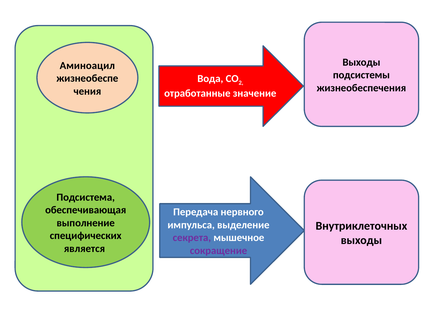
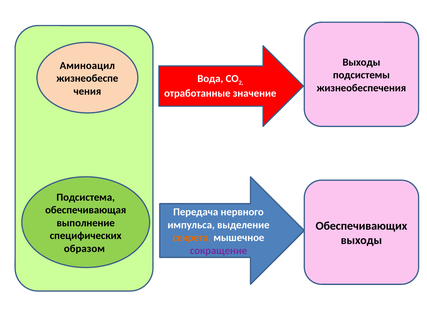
Внутриклеточных: Внутриклеточных -> Обеспечивающих
секрета colour: purple -> orange
является: является -> образом
